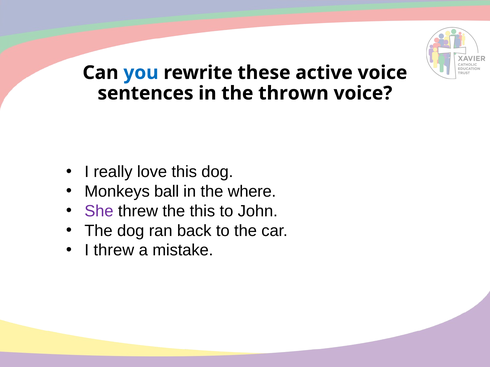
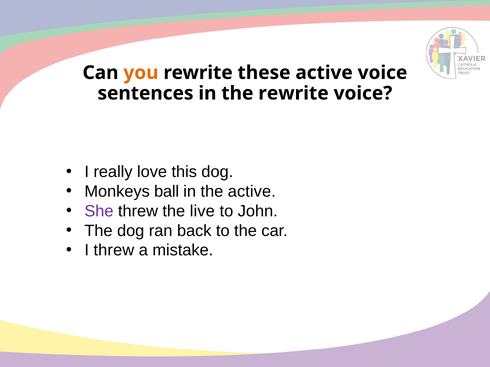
you colour: blue -> orange
the thrown: thrown -> rewrite
the where: where -> active
the this: this -> live
